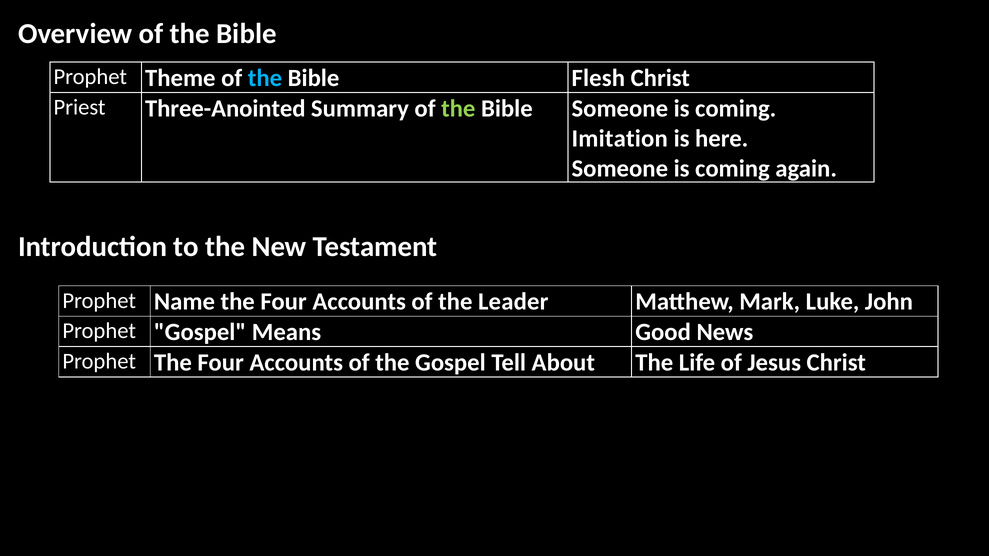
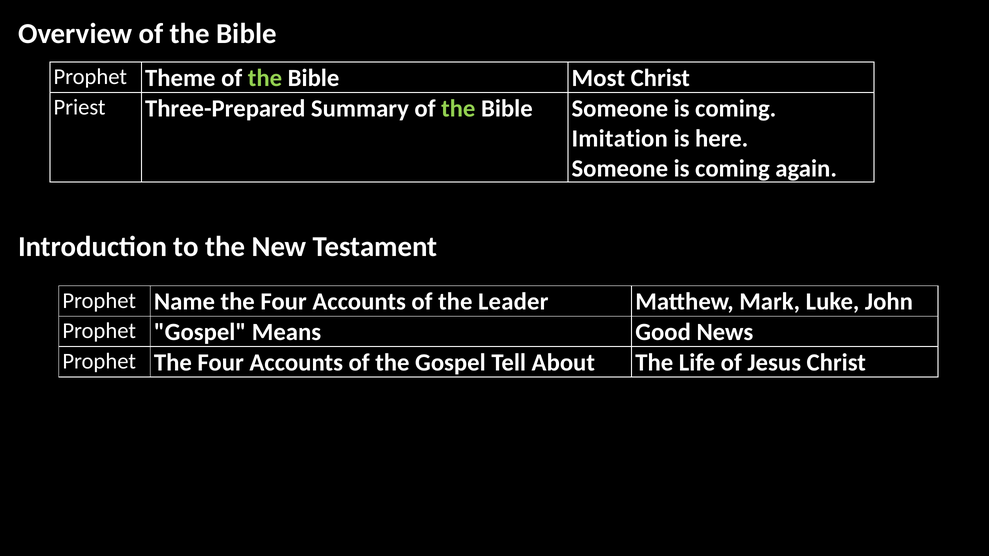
the at (265, 78) colour: light blue -> light green
Flesh: Flesh -> Most
Three-Anointed: Three-Anointed -> Three-Prepared
